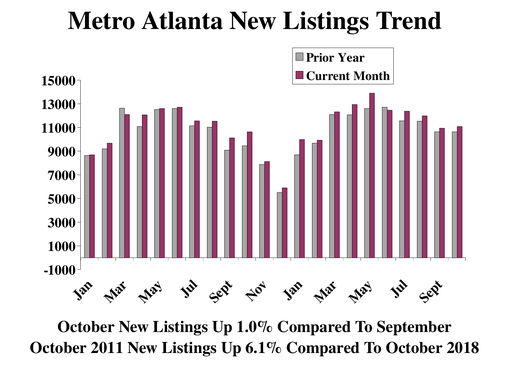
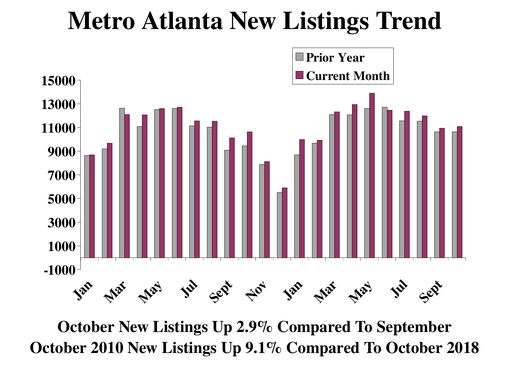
1.0%: 1.0% -> 2.9%
2011: 2011 -> 2010
6.1%: 6.1% -> 9.1%
